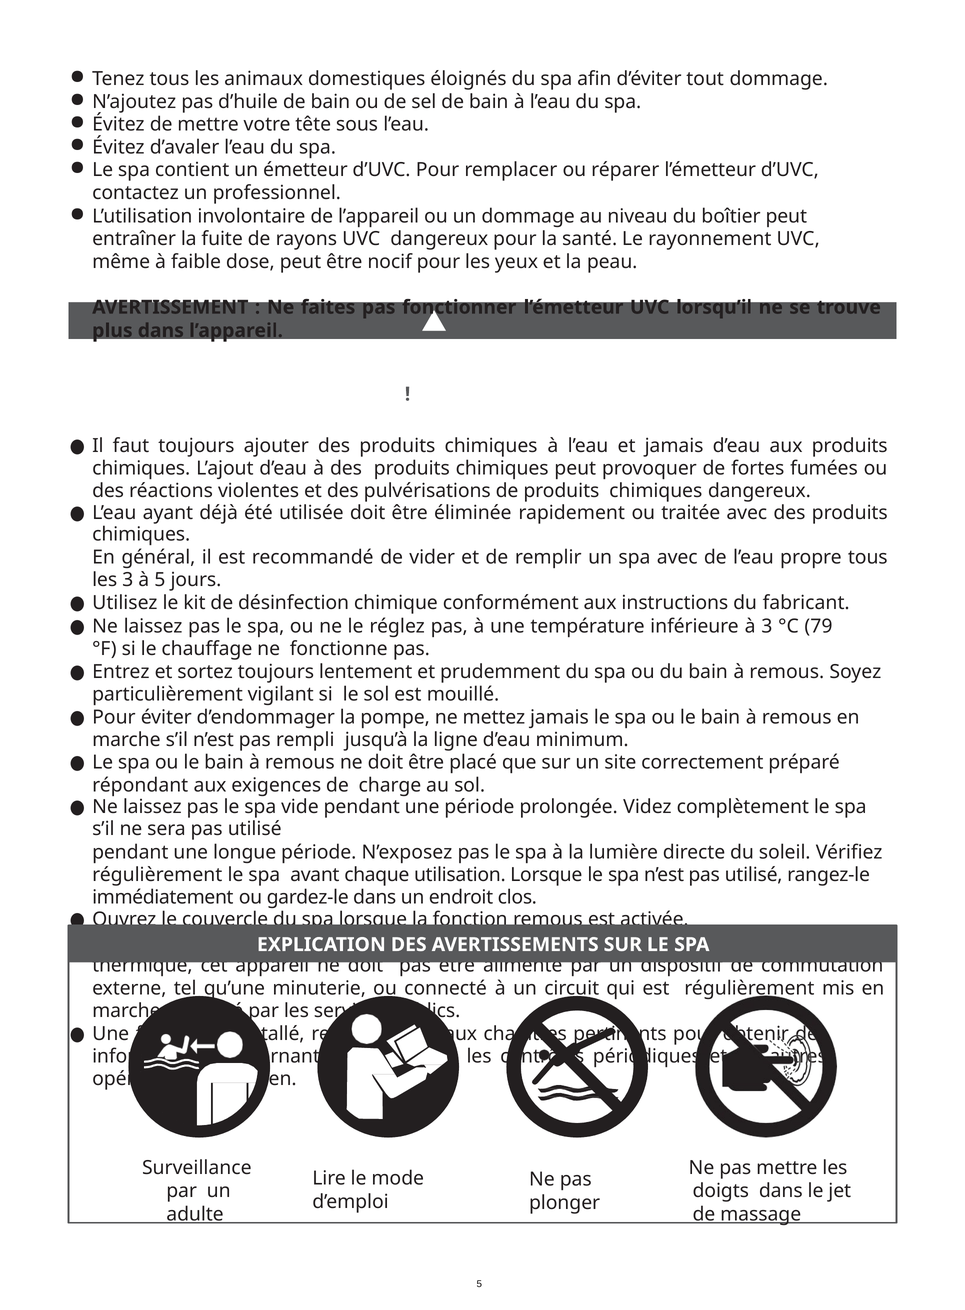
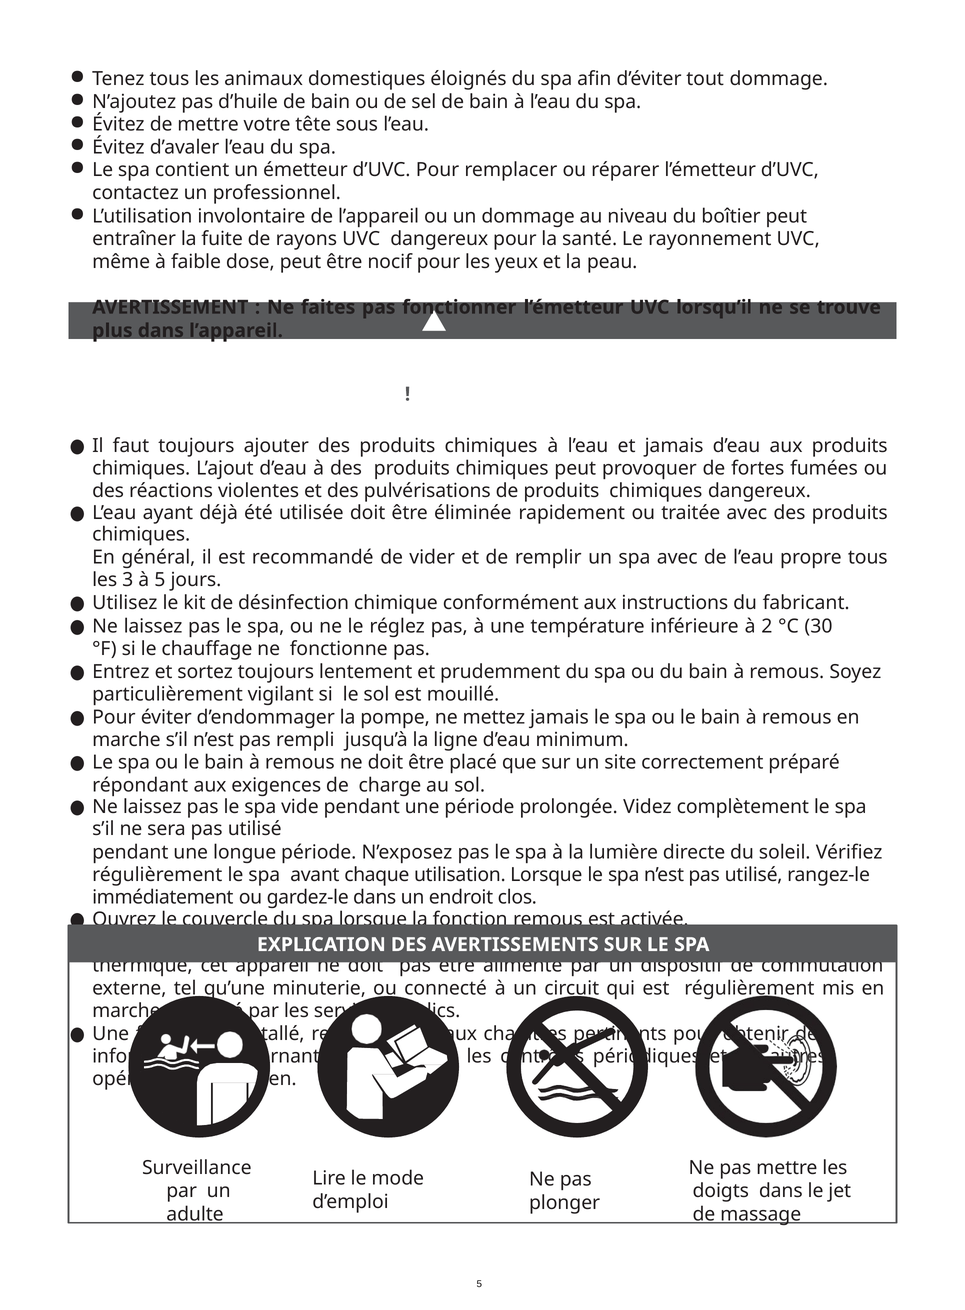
à 3: 3 -> 2
79: 79 -> 30
